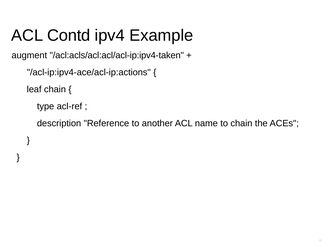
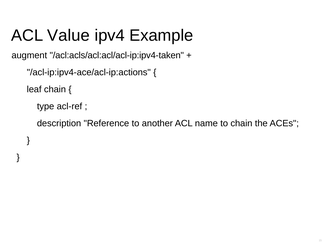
Contd: Contd -> Value
